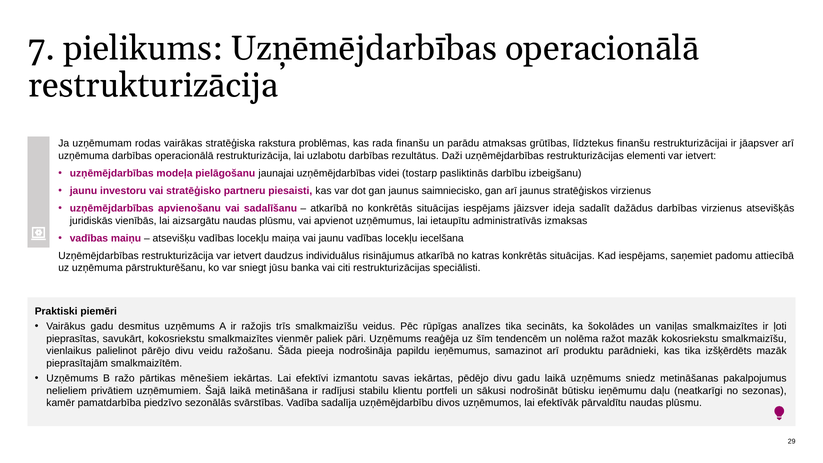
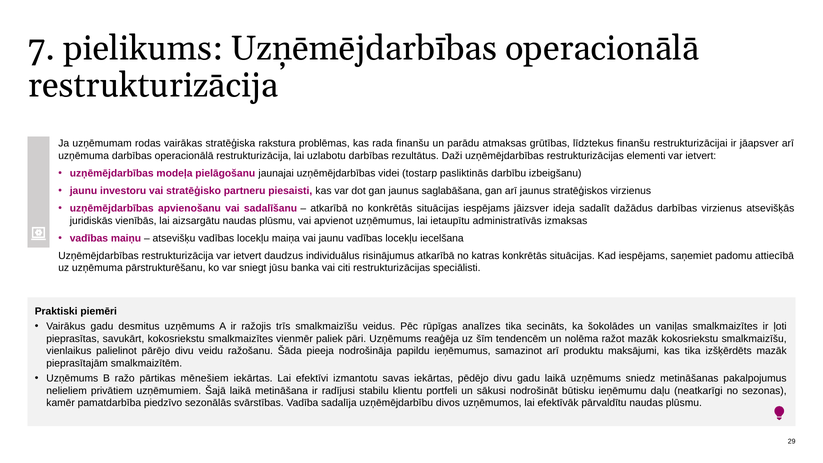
saimniecisko: saimniecisko -> saglabāšana
parādnieki: parādnieki -> maksājumi
